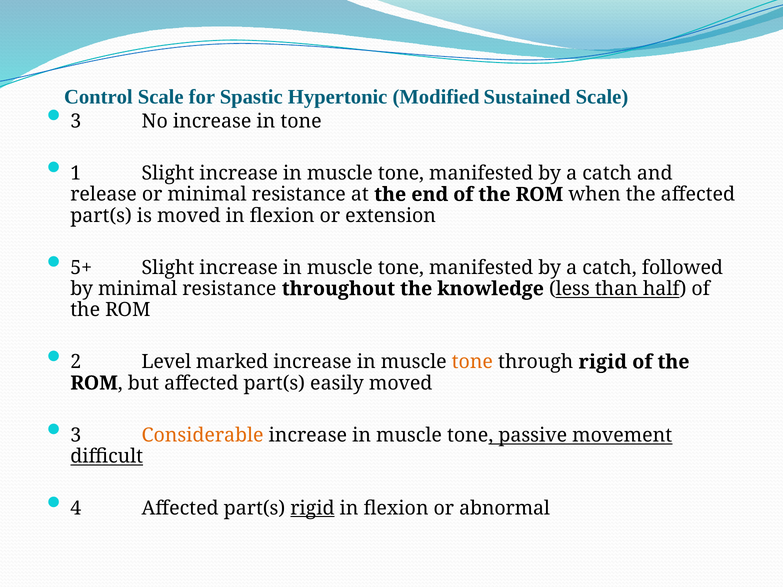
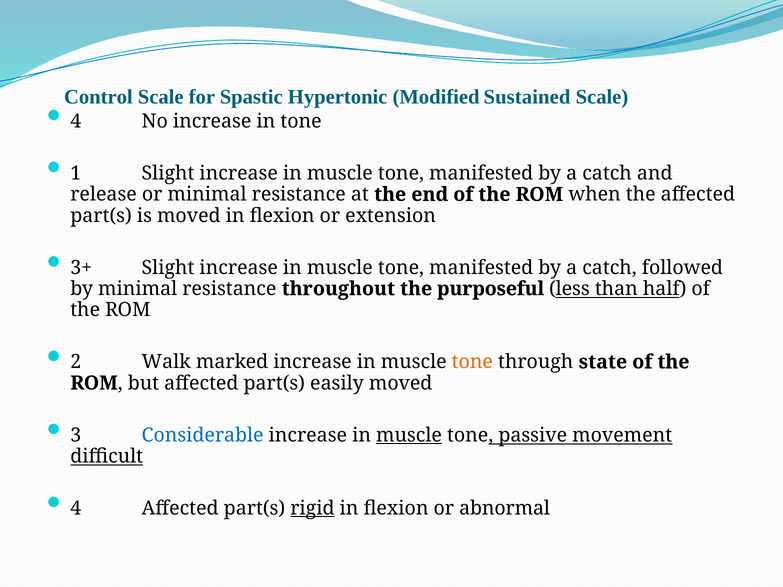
3 at (76, 121): 3 -> 4
5+: 5+ -> 3+
knowledge: knowledge -> purposeful
Level: Level -> Walk
through rigid: rigid -> state
Considerable colour: orange -> blue
muscle at (409, 435) underline: none -> present
